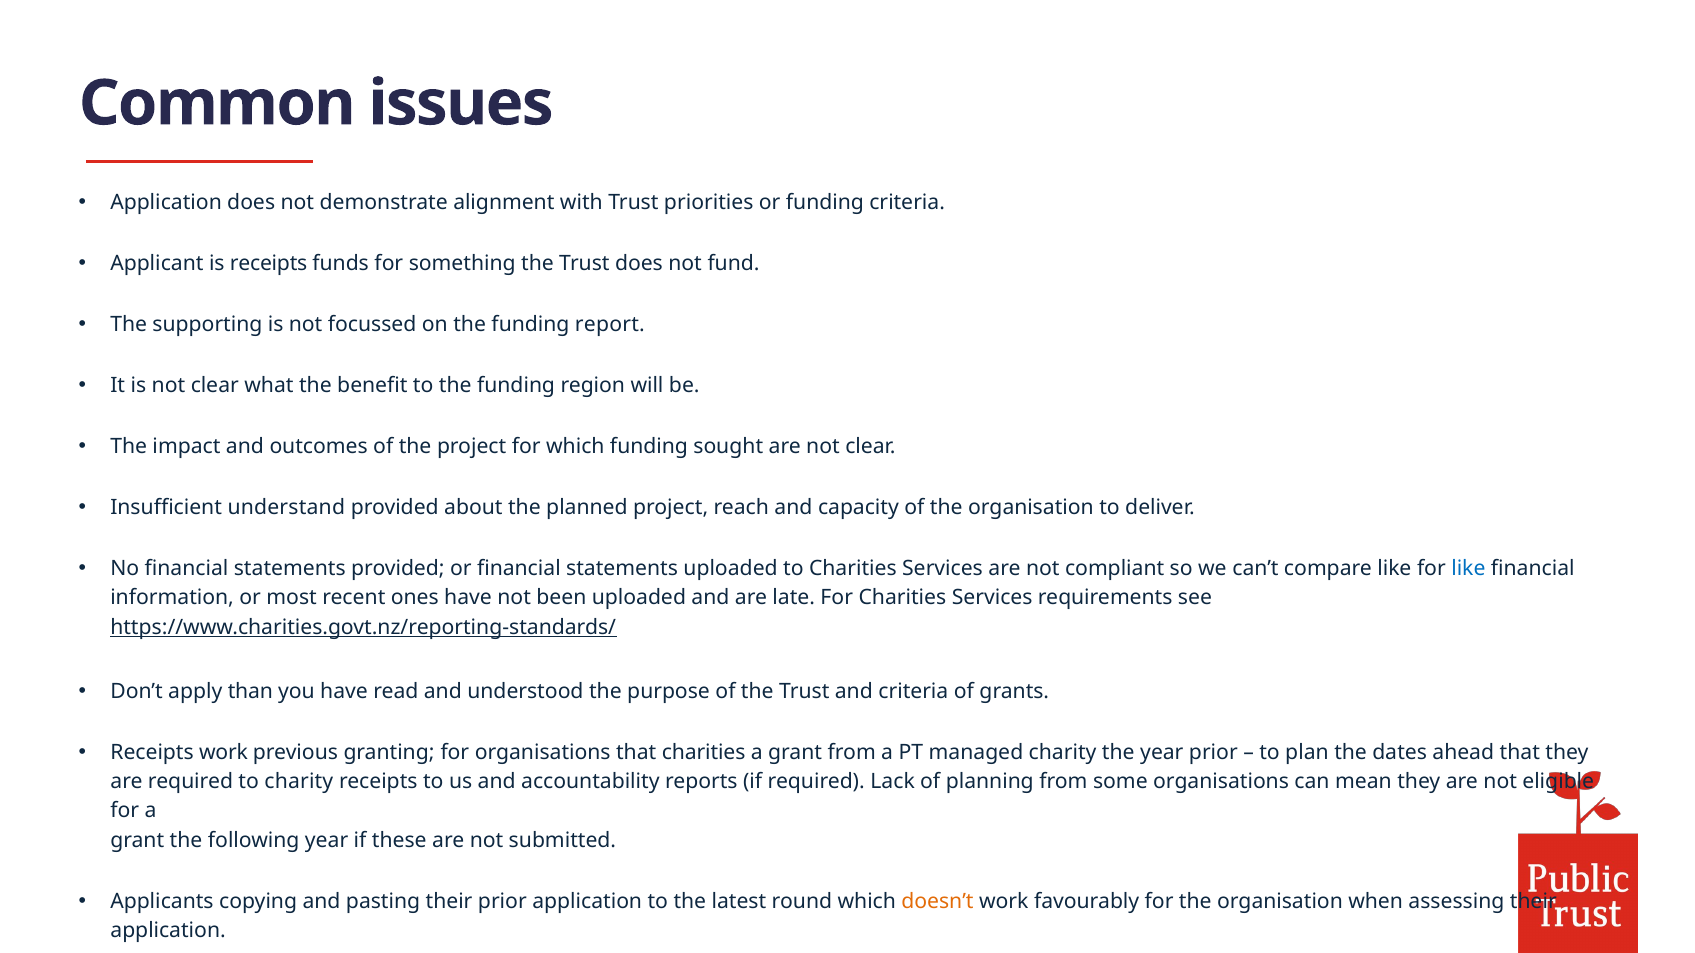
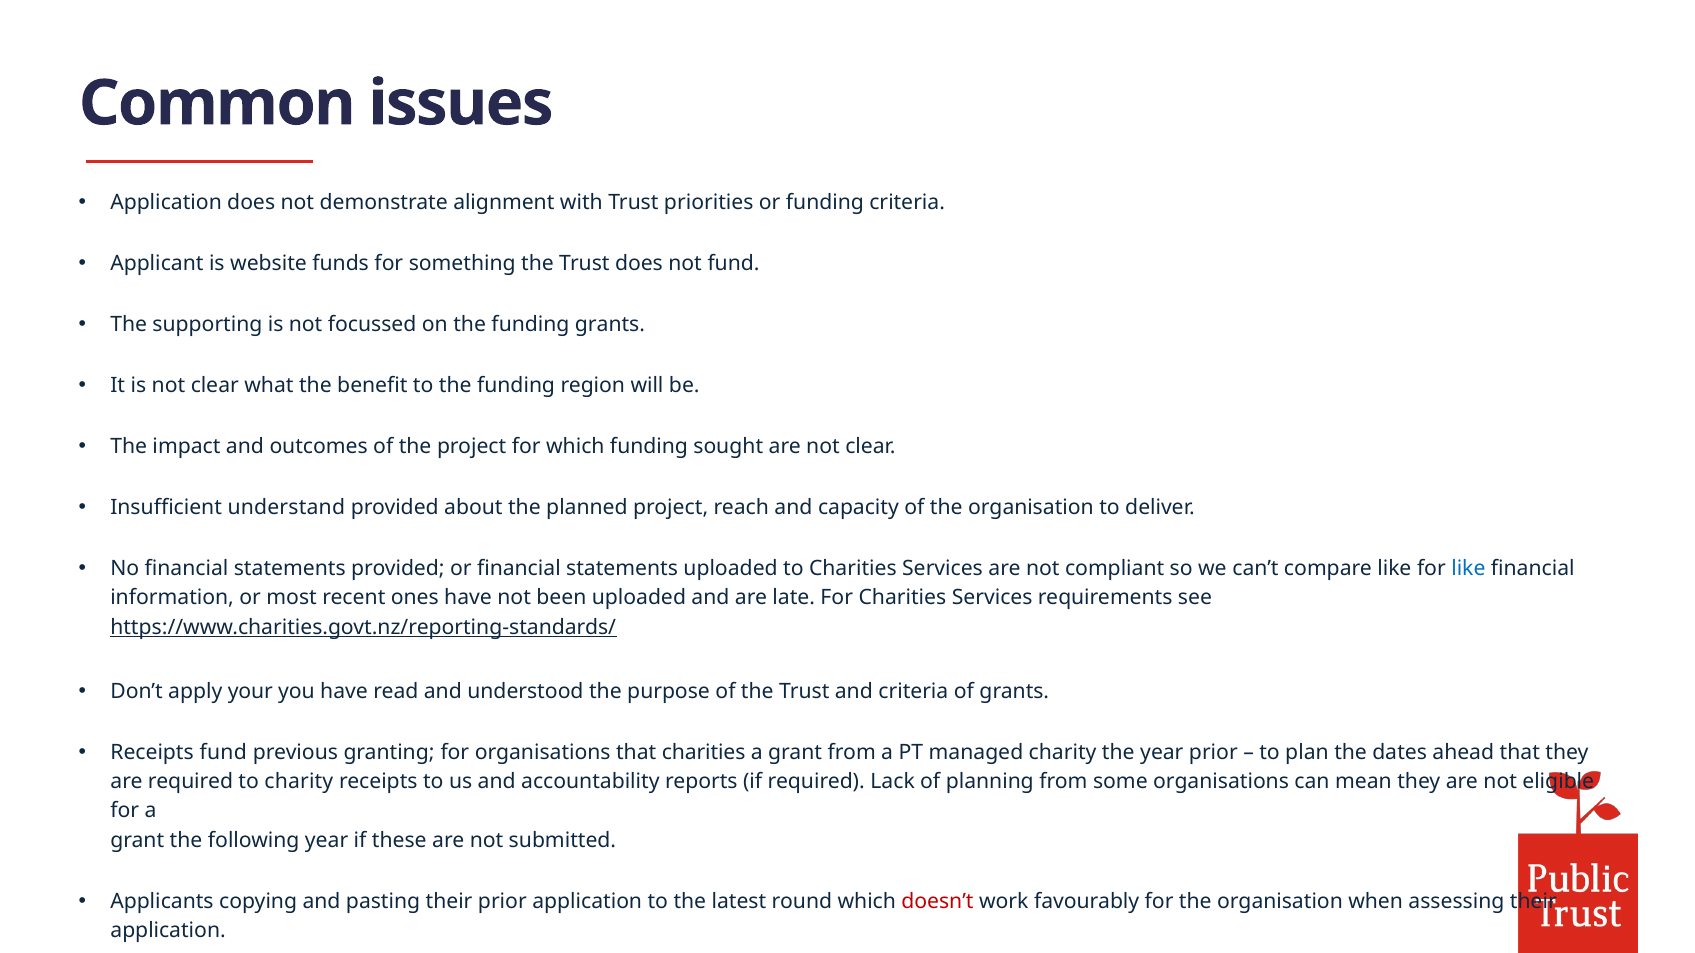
is receipts: receipts -> website
funding report: report -> grants
than: than -> your
Receipts work: work -> fund
doesn’t colour: orange -> red
